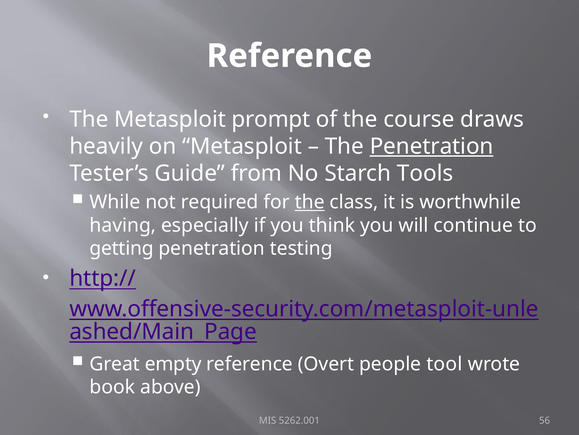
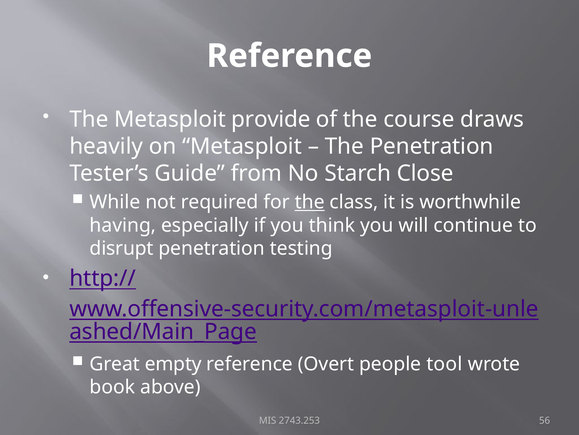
prompt: prompt -> provide
Penetration at (432, 146) underline: present -> none
Tools: Tools -> Close
getting: getting -> disrupt
5262.001: 5262.001 -> 2743.253
